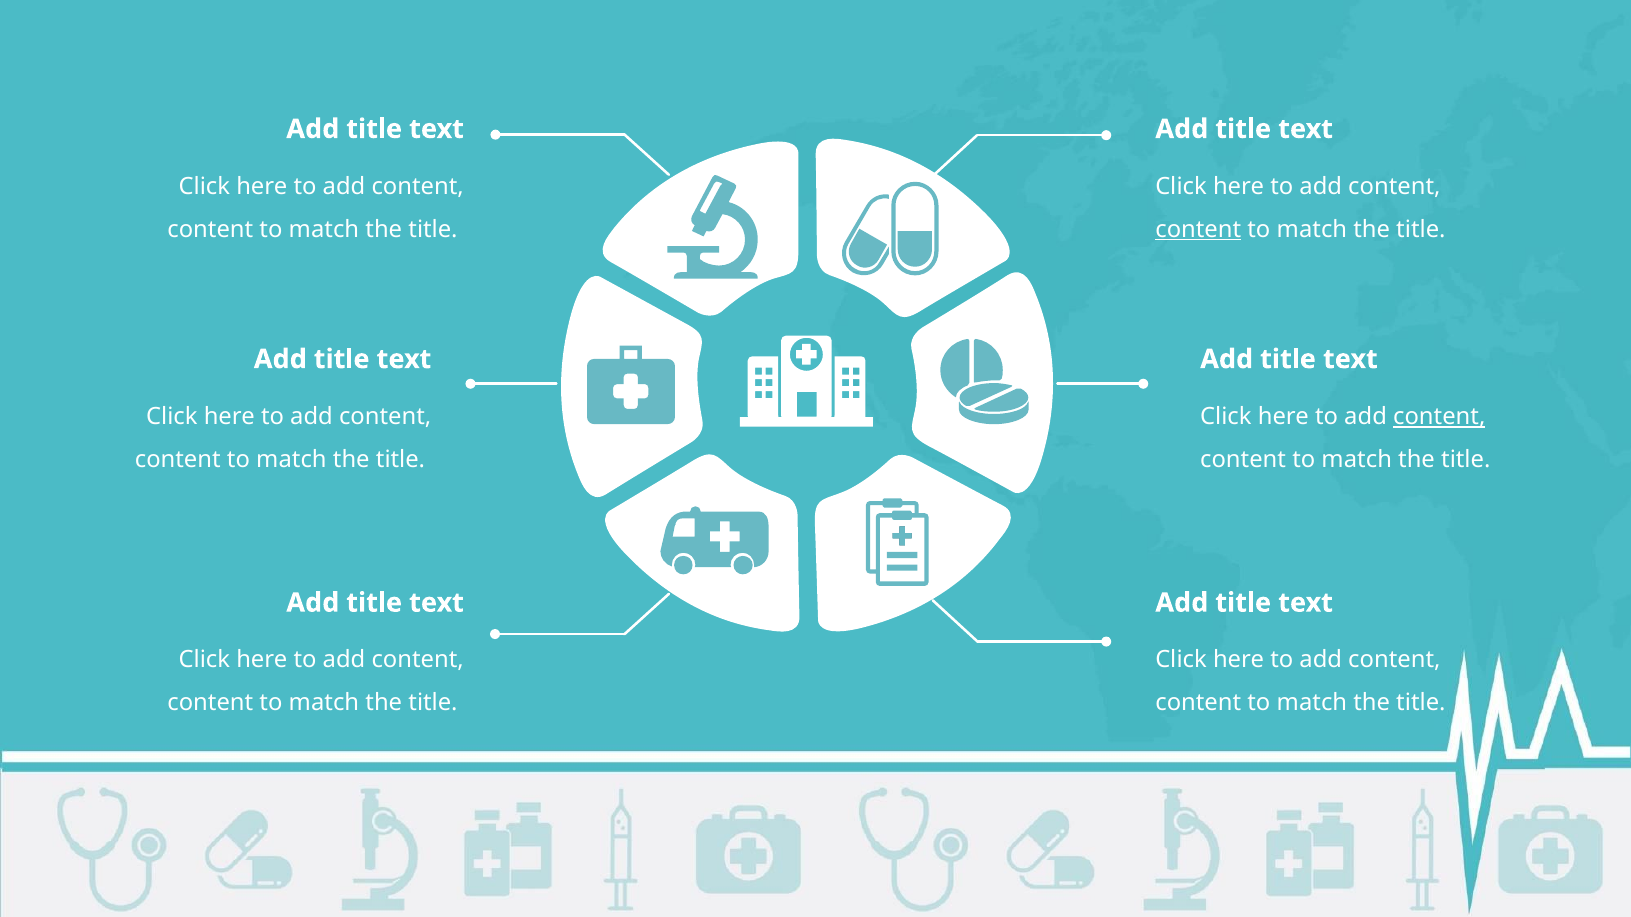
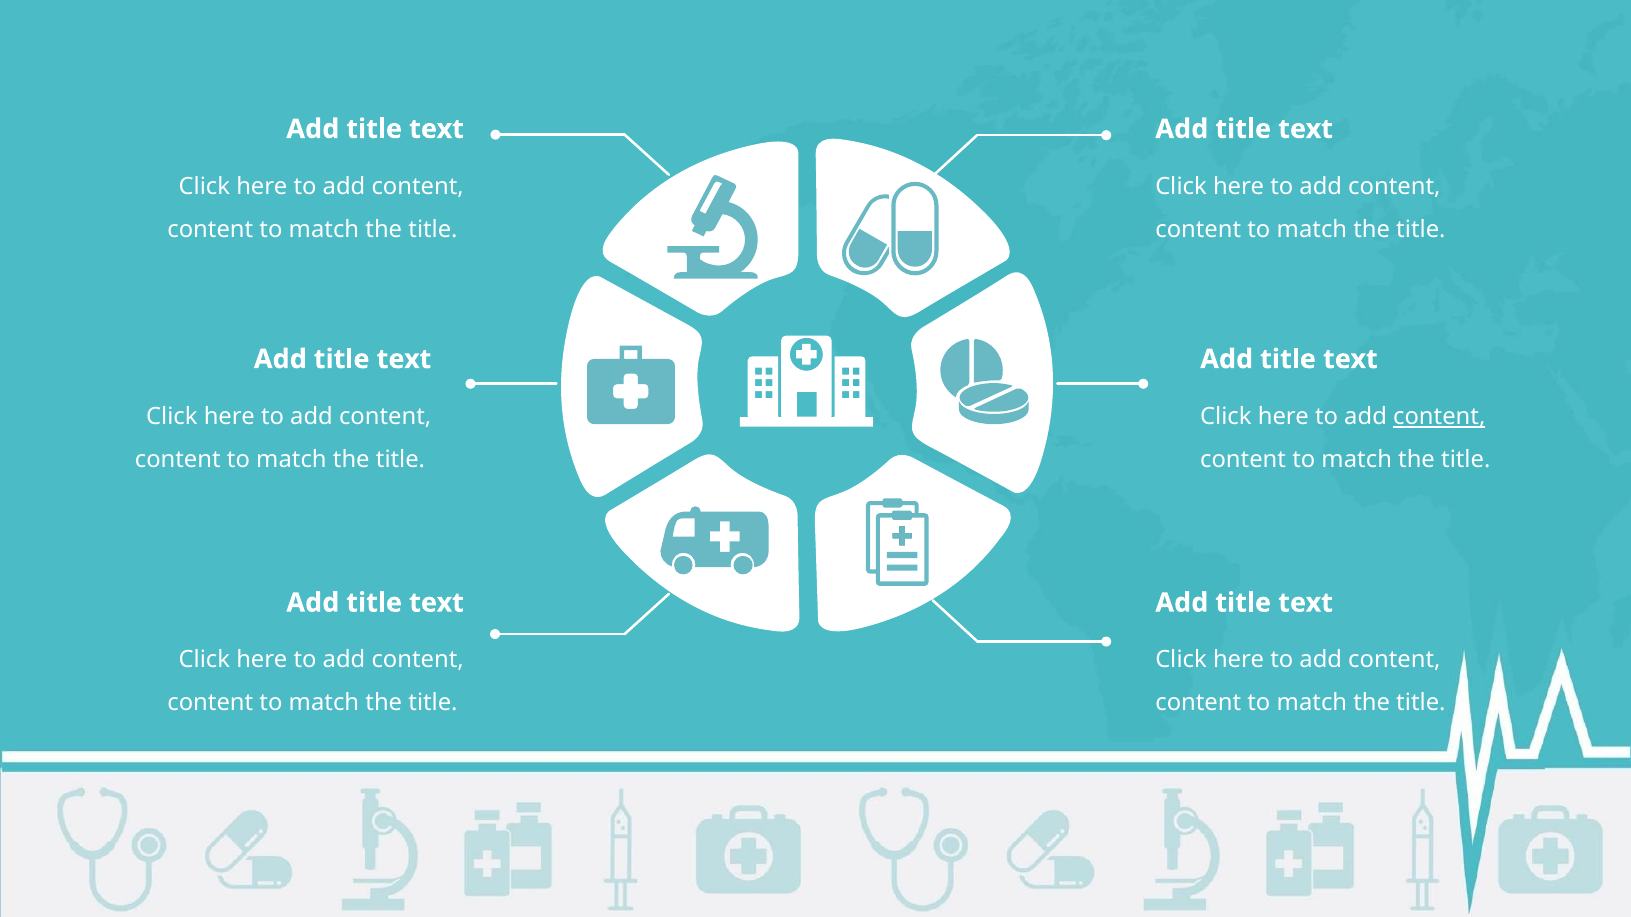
content at (1198, 229) underline: present -> none
